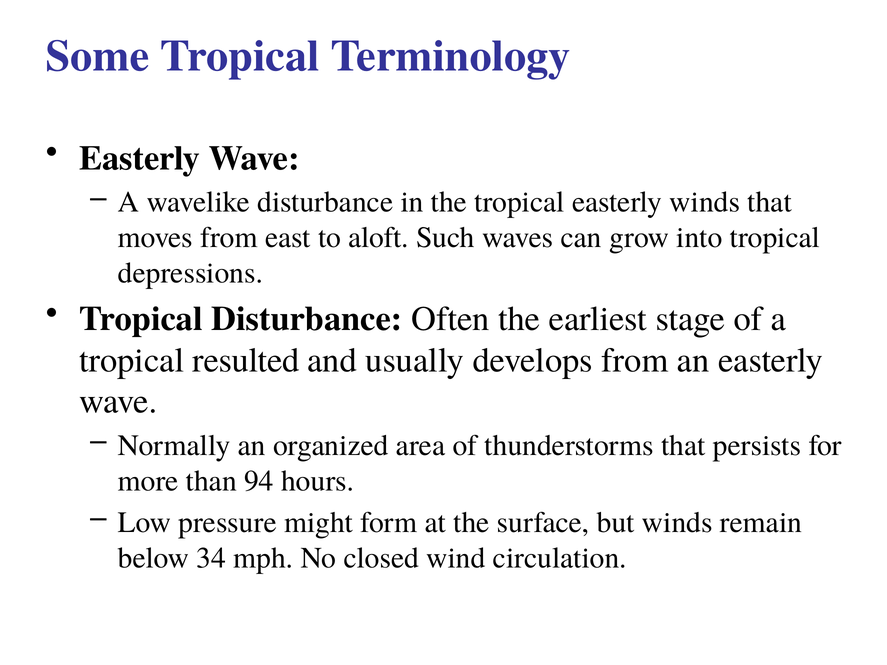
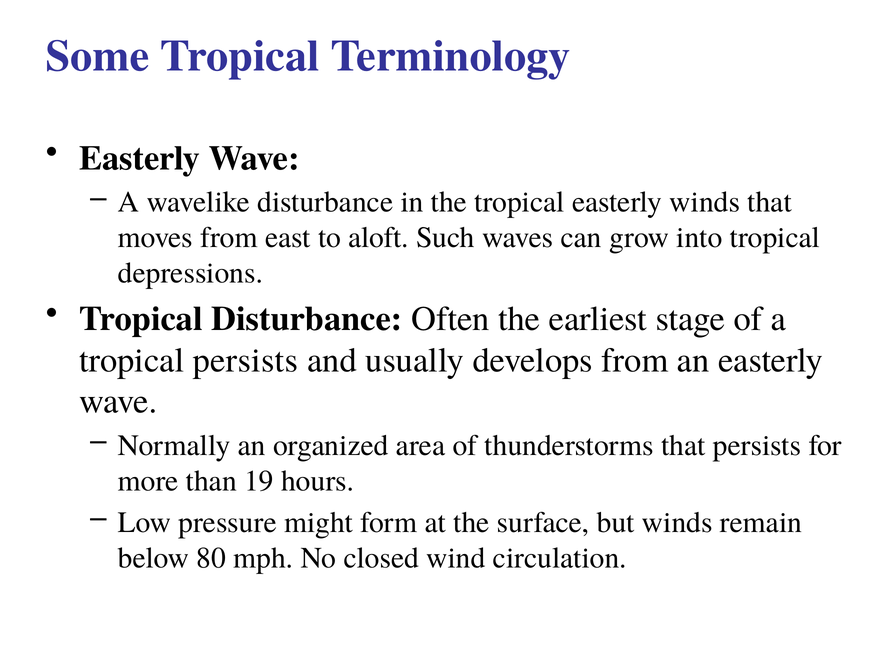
tropical resulted: resulted -> persists
94: 94 -> 19
34: 34 -> 80
